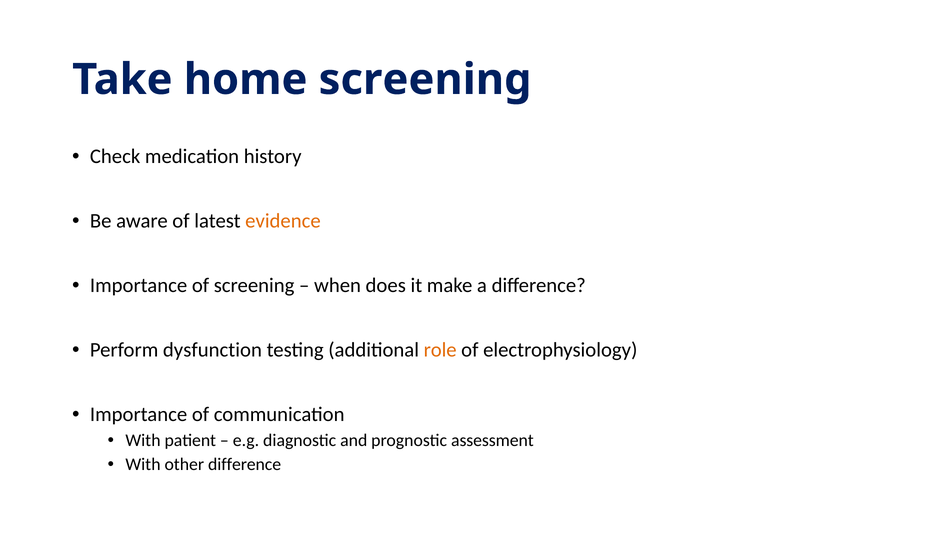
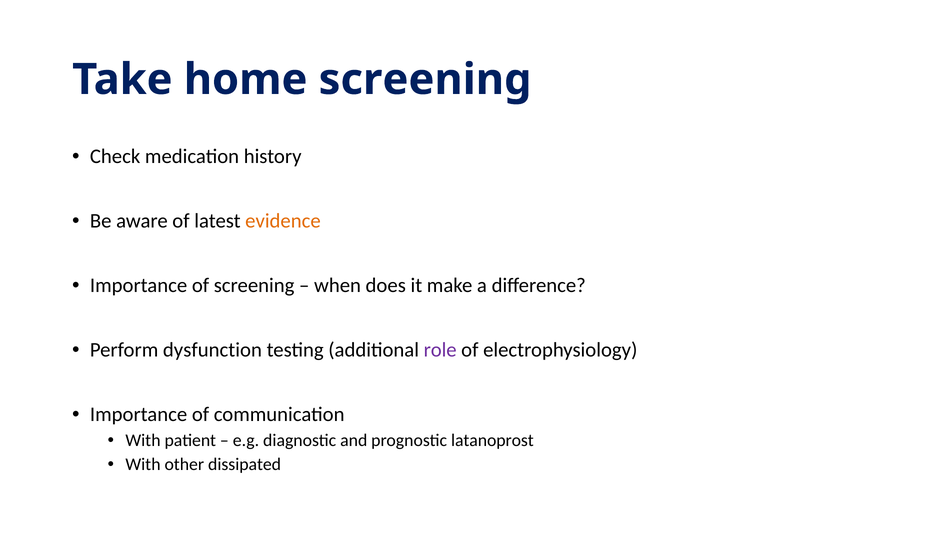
role colour: orange -> purple
assessment: assessment -> latanoprost
other difference: difference -> dissipated
